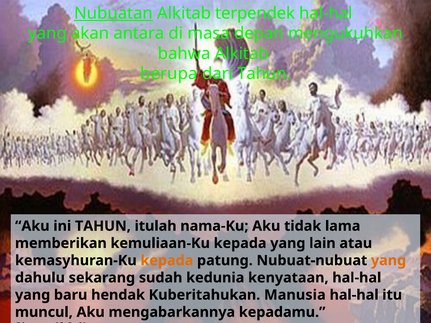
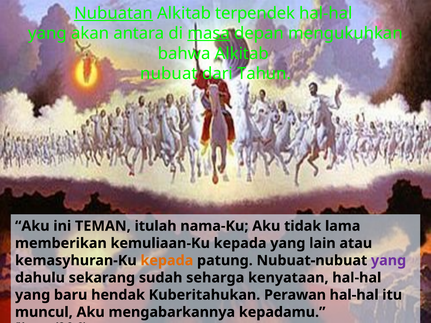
masa underline: none -> present
berupa: berupa -> nubuat
ini TAHUN: TAHUN -> TEMAN
yang at (389, 261) colour: orange -> purple
kedunia: kedunia -> seharga
Manusia: Manusia -> Perawan
